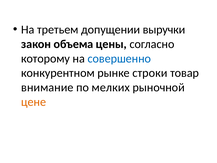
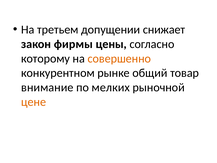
выручки: выручки -> снижает
объема: объема -> фирмы
совершенно colour: blue -> orange
строки: строки -> общий
